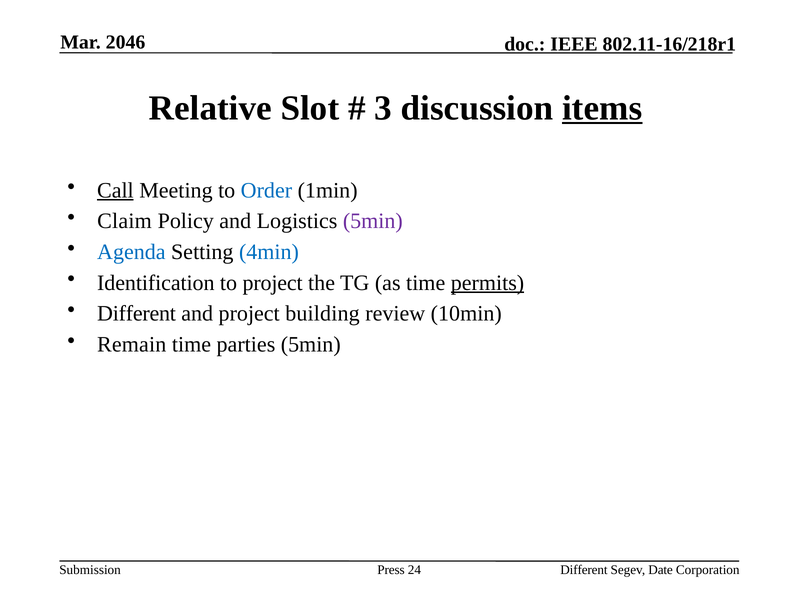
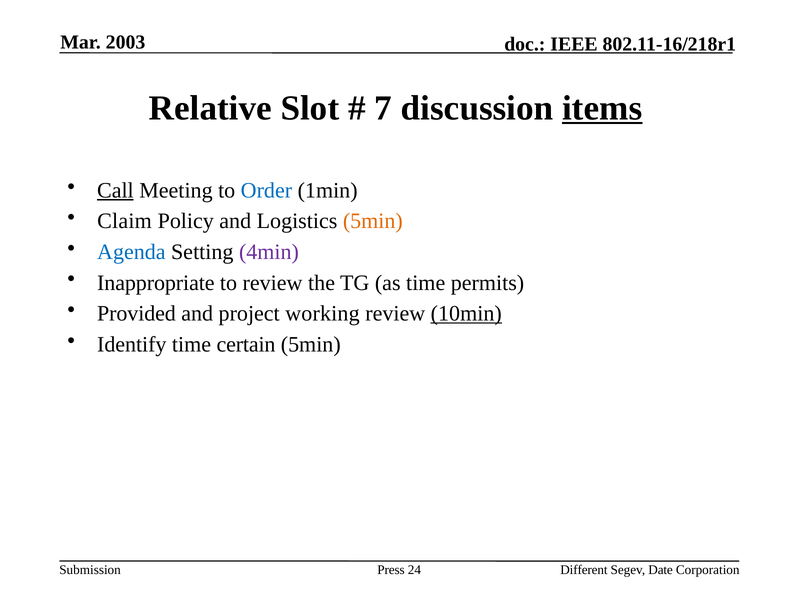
2046: 2046 -> 2003
3: 3 -> 7
5min at (373, 221) colour: purple -> orange
4min colour: blue -> purple
Identification: Identification -> Inappropriate
to project: project -> review
permits underline: present -> none
Different at (137, 314): Different -> Provided
building: building -> working
10min underline: none -> present
Remain: Remain -> Identify
parties: parties -> certain
